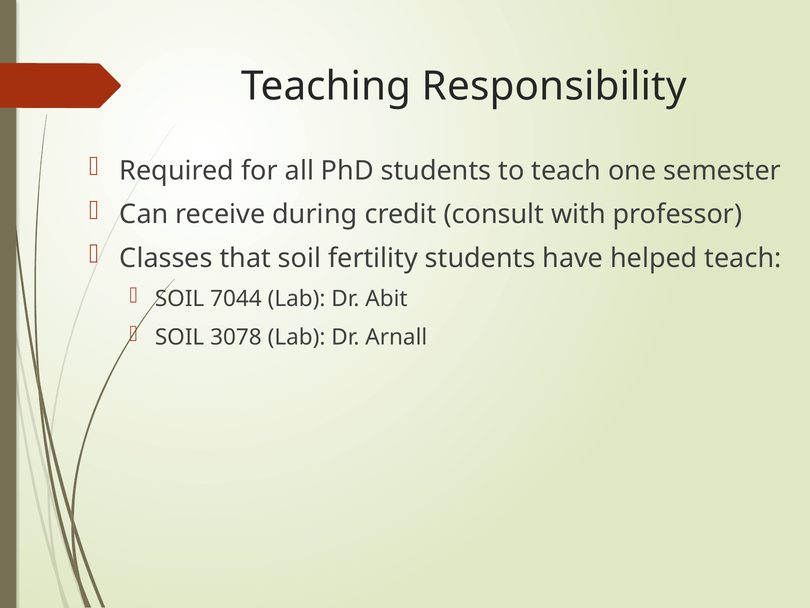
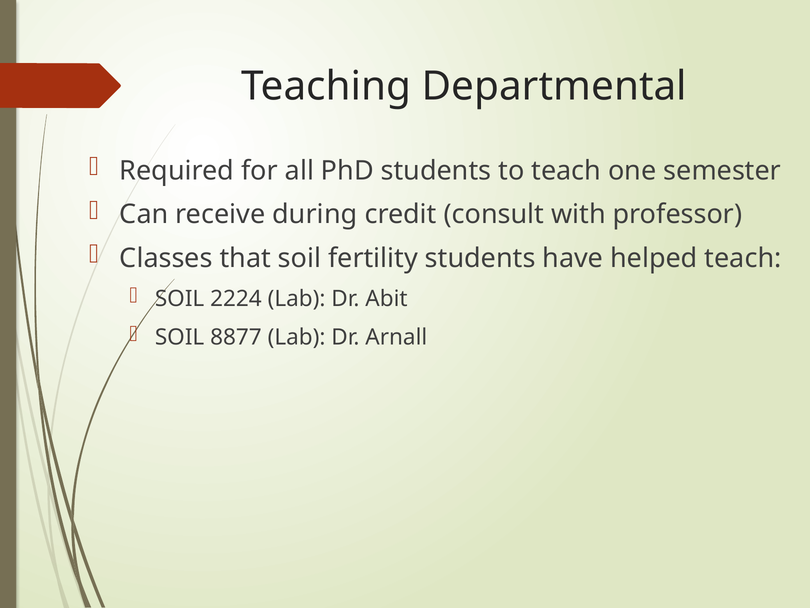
Responsibility: Responsibility -> Departmental
7044: 7044 -> 2224
3078: 3078 -> 8877
